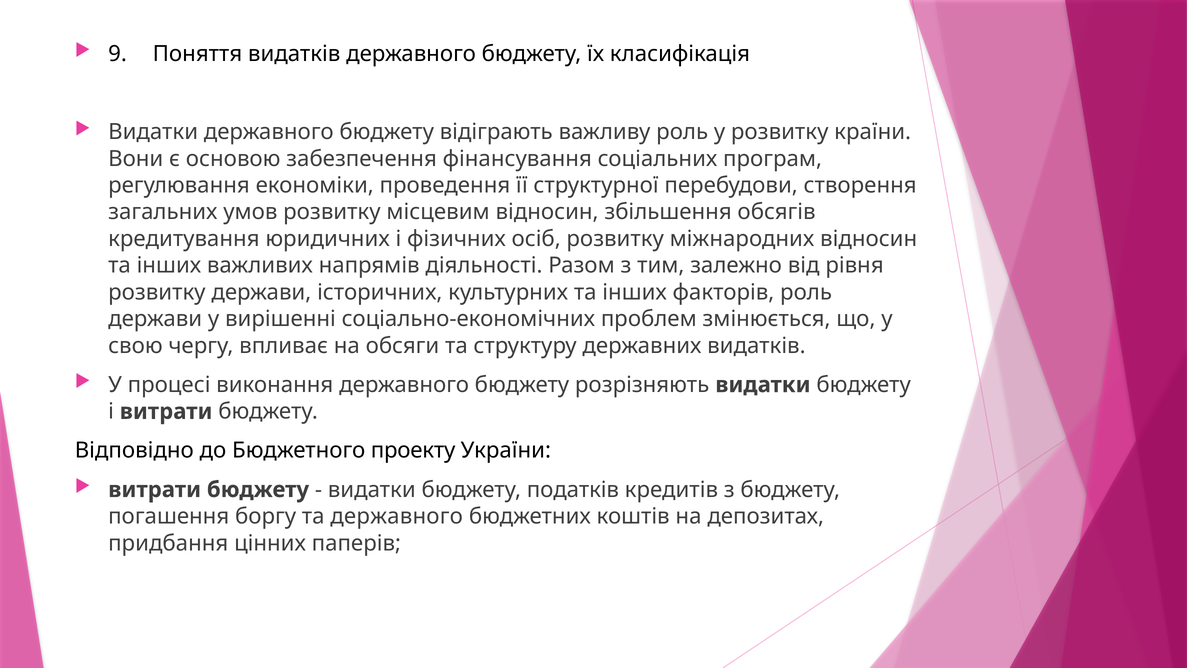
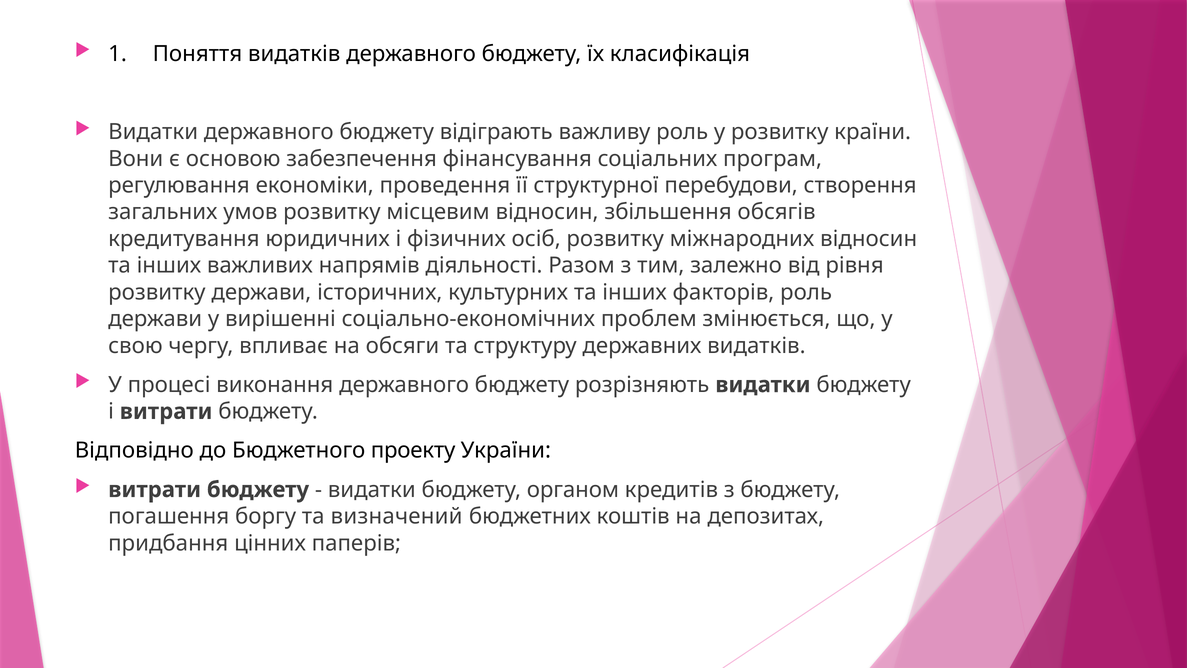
9: 9 -> 1
податків: податків -> органом
та державного: державного -> визначений
